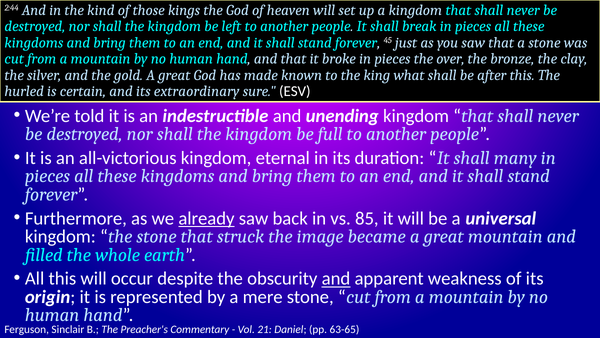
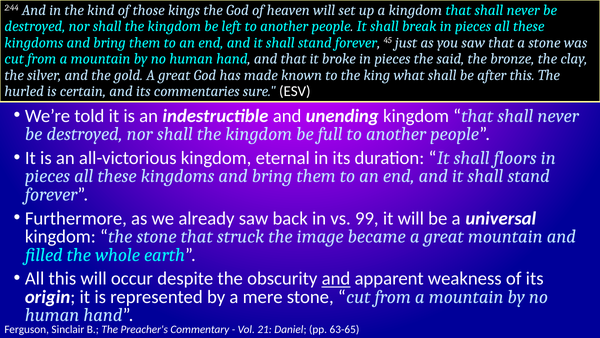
over: over -> said
extraordinary: extraordinary -> commentaries
many: many -> floors
already underline: present -> none
85: 85 -> 99
